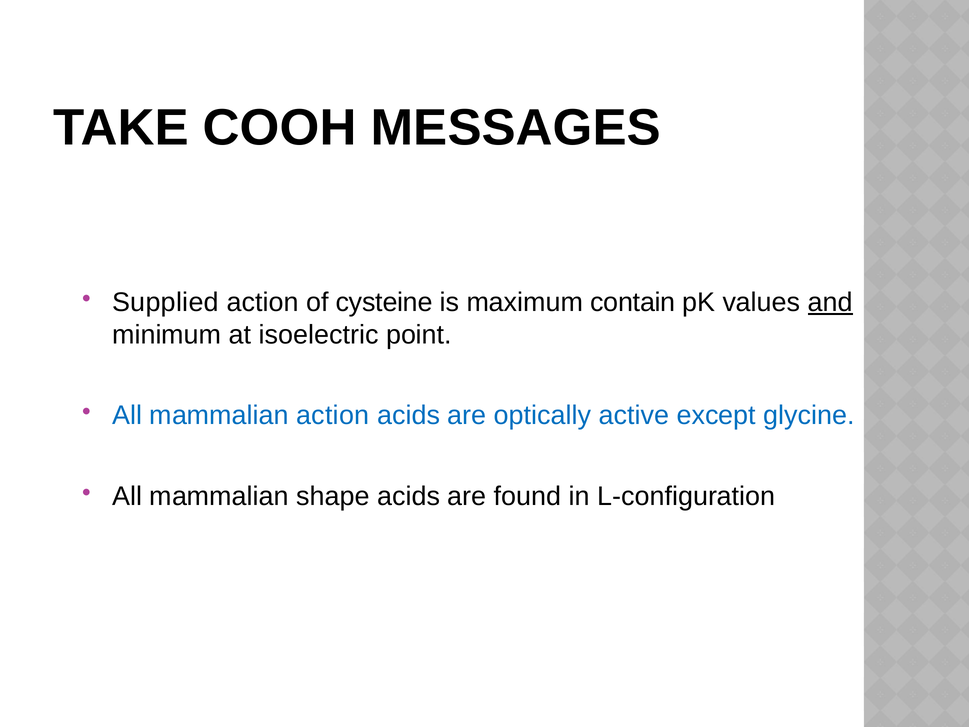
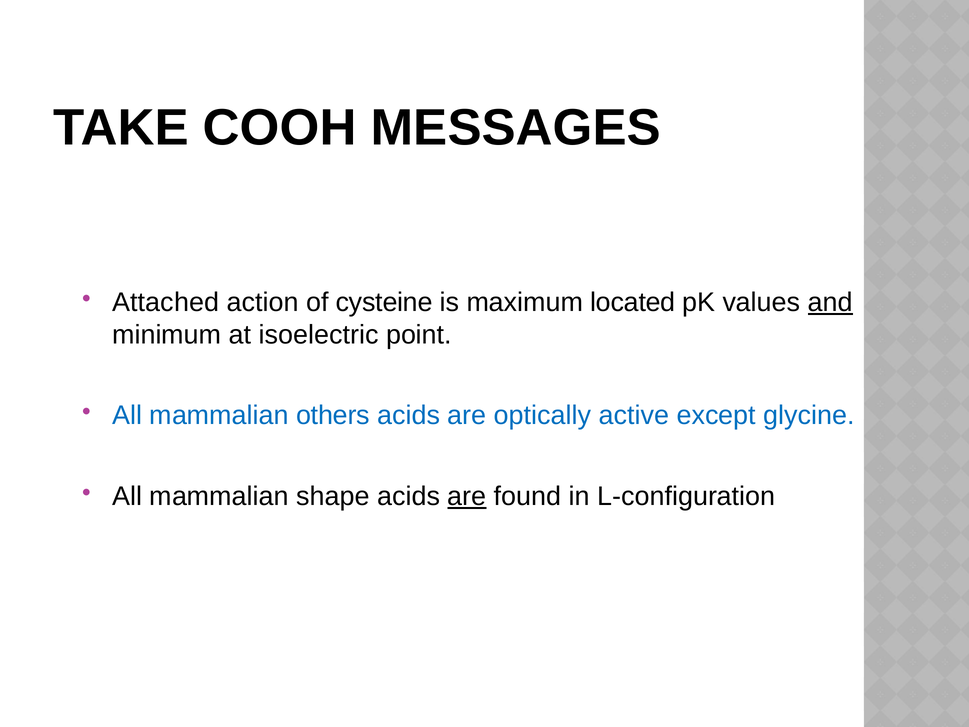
Supplied: Supplied -> Attached
contain: contain -> located
mammalian action: action -> others
are at (467, 496) underline: none -> present
